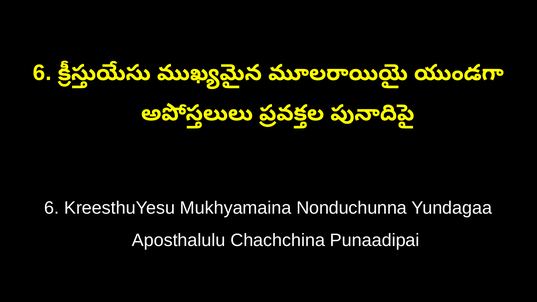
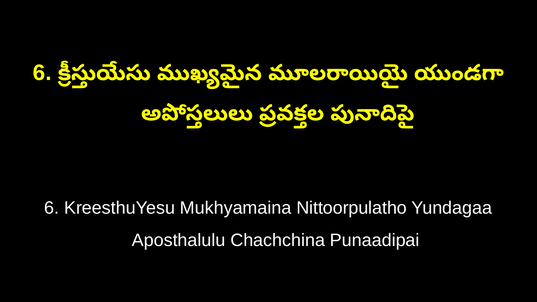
Nonduchunna: Nonduchunna -> Nittoorpulatho
